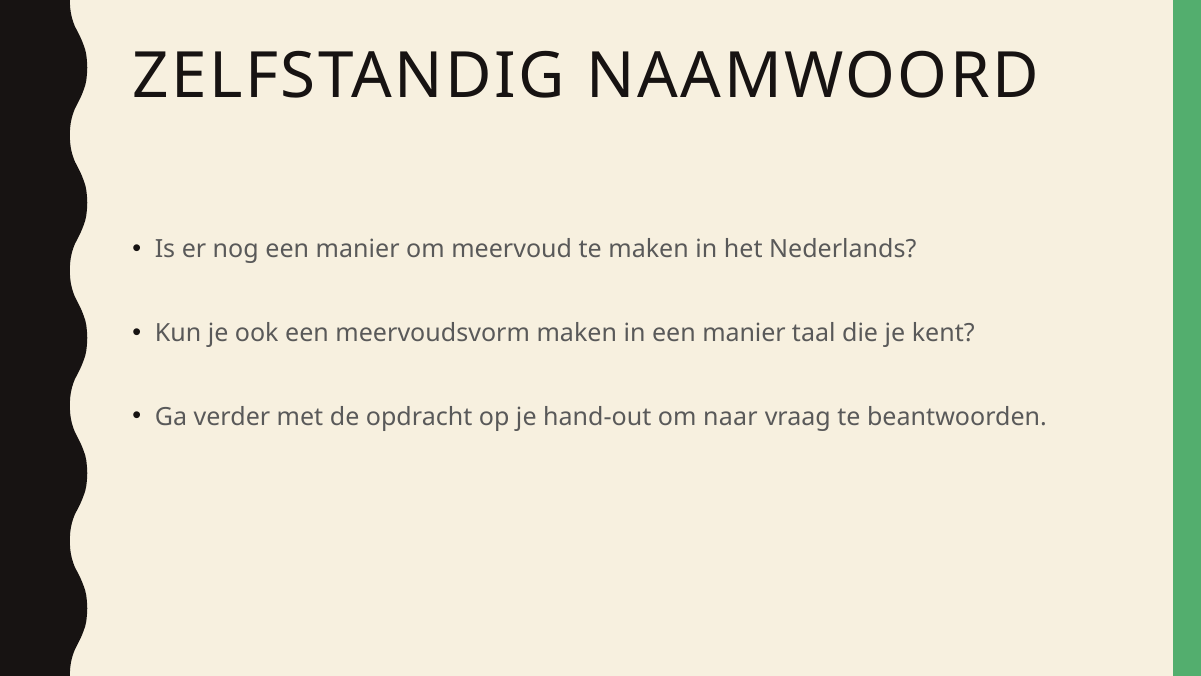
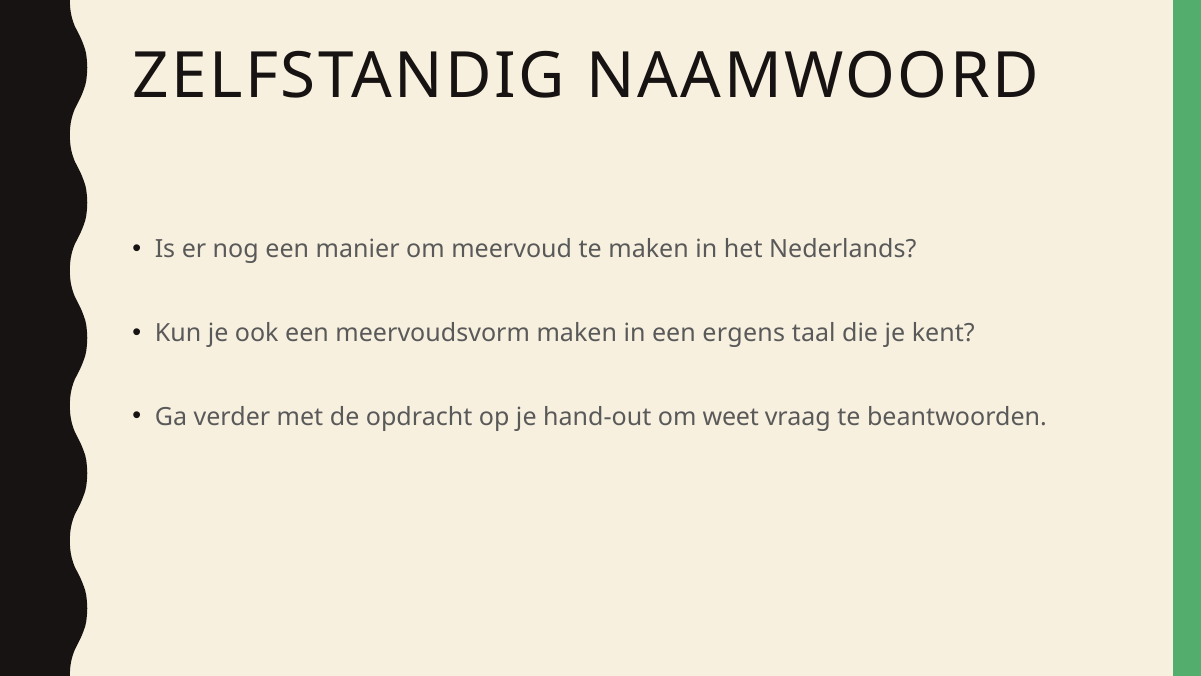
in een manier: manier -> ergens
naar: naar -> weet
